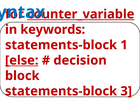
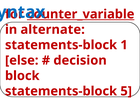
keywords: keywords -> alternate
else underline: present -> none
3: 3 -> 5
